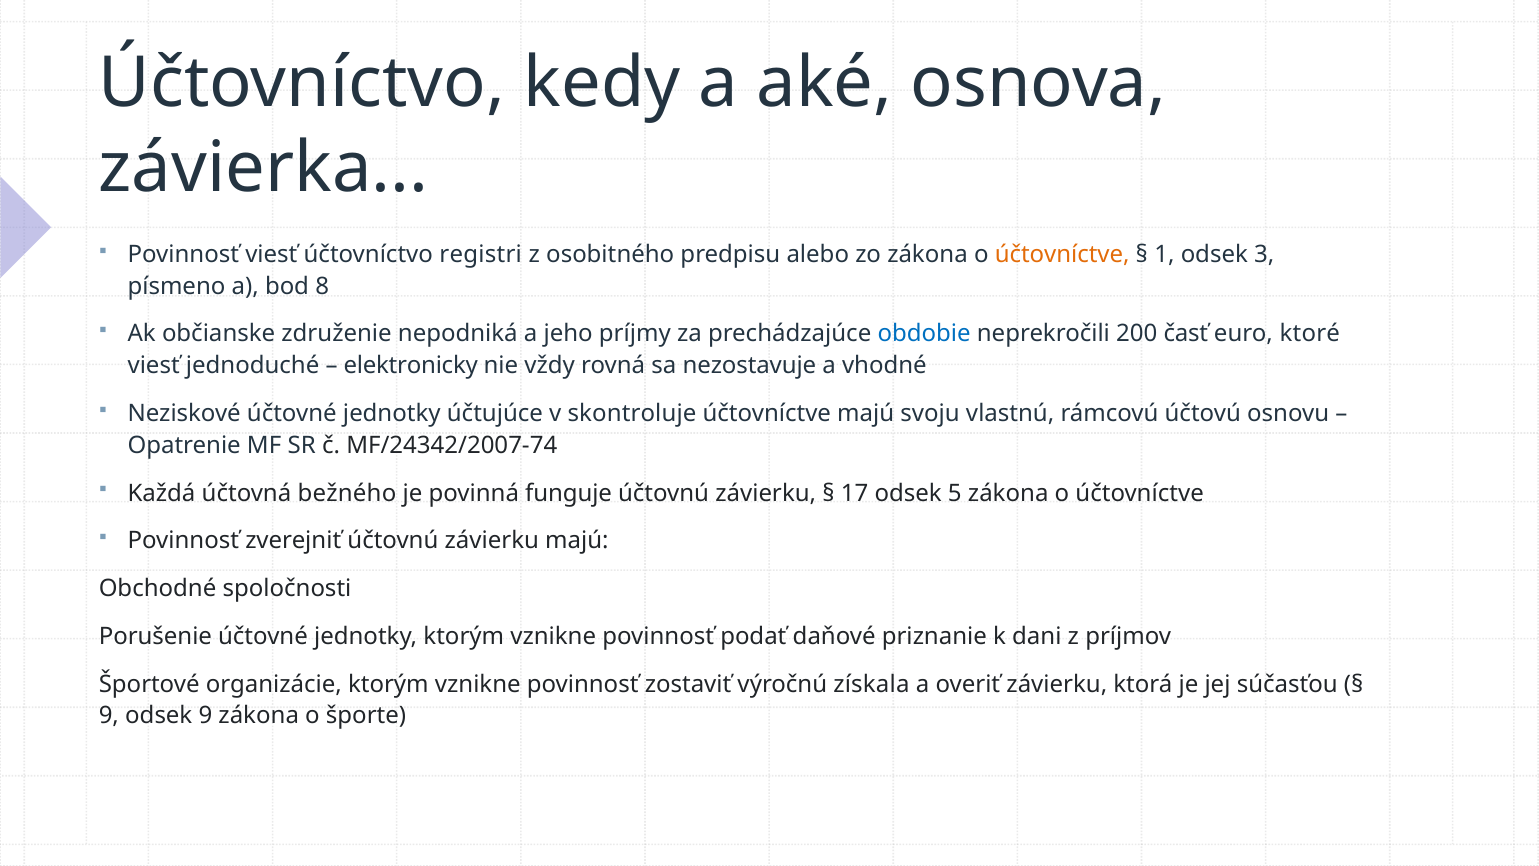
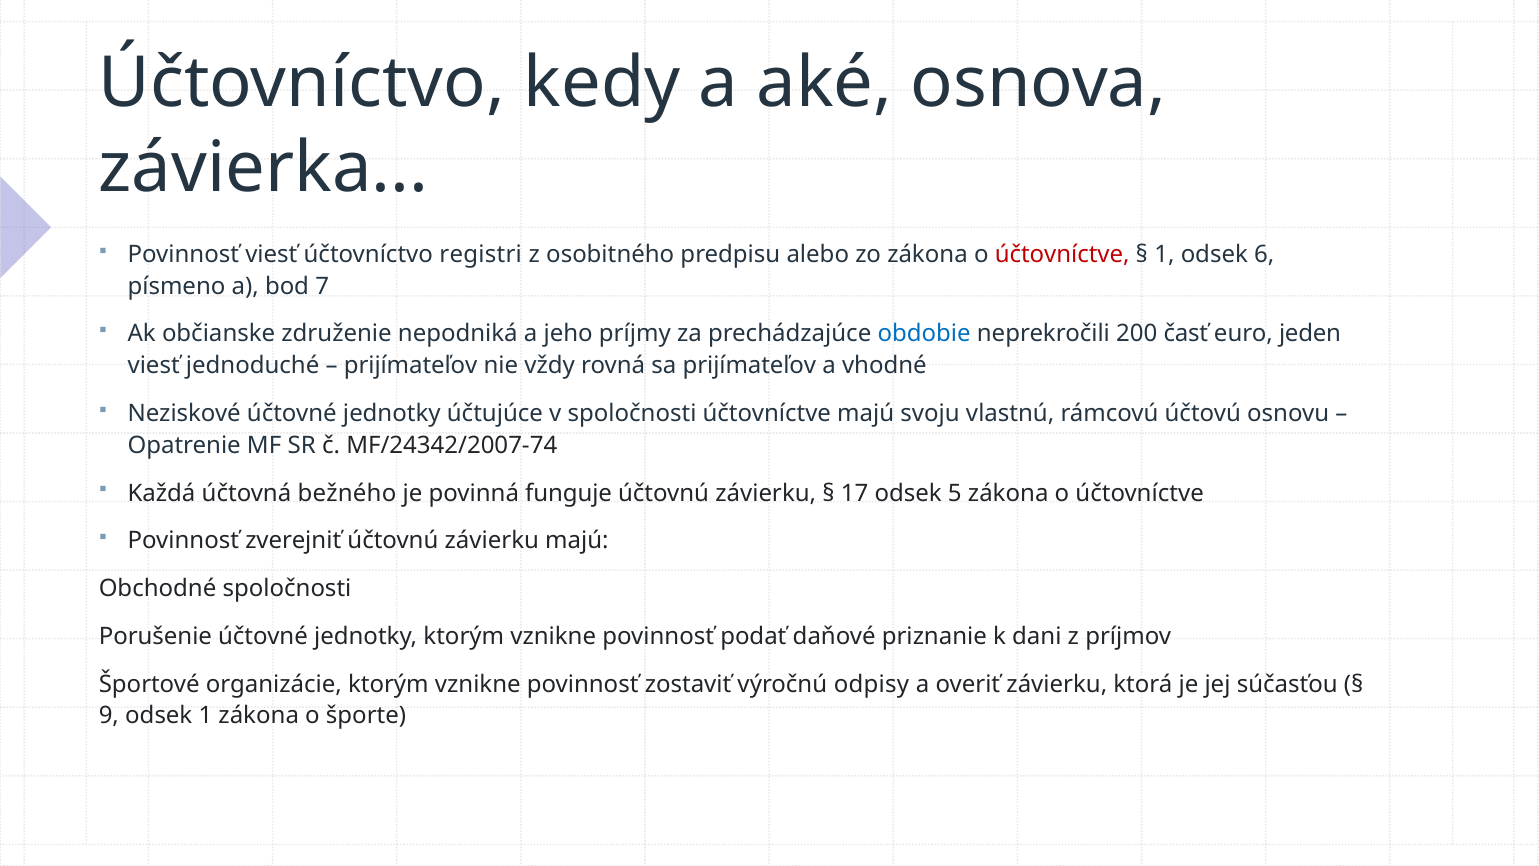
účtovníctve at (1062, 254) colour: orange -> red
3: 3 -> 6
8: 8 -> 7
ktoré: ktoré -> jeden
elektronicky at (411, 366): elektronicky -> prijímateľov
sa nezostavuje: nezostavuje -> prijímateľov
v skontroluje: skontroluje -> spoločnosti
získala: získala -> odpisy
odsek 9: 9 -> 1
